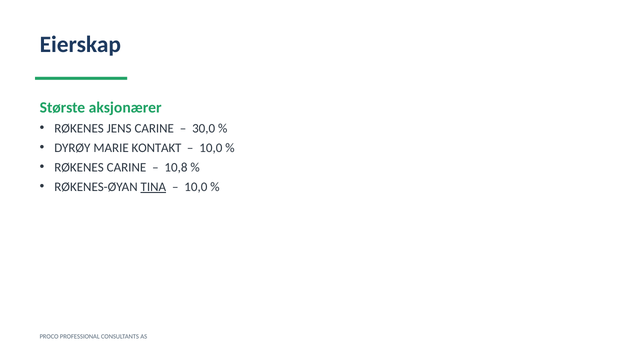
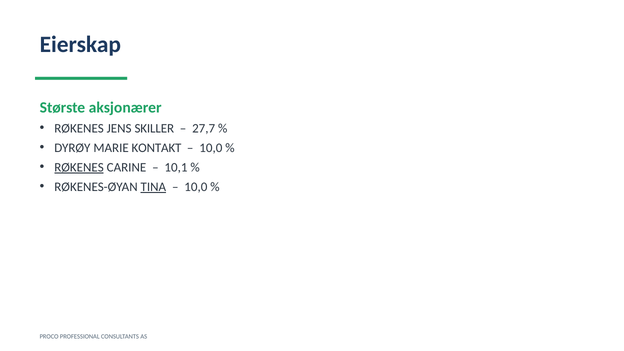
JENS CARINE: CARINE -> SKILLER
30,0: 30,0 -> 27,7
RØKENES at (79, 167) underline: none -> present
10,8: 10,8 -> 10,1
